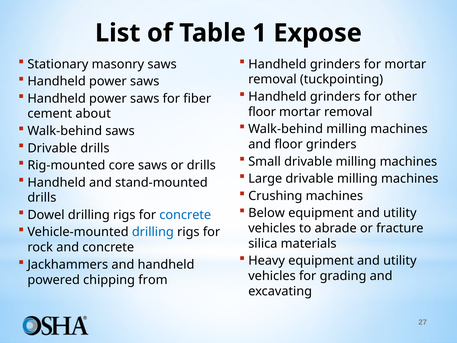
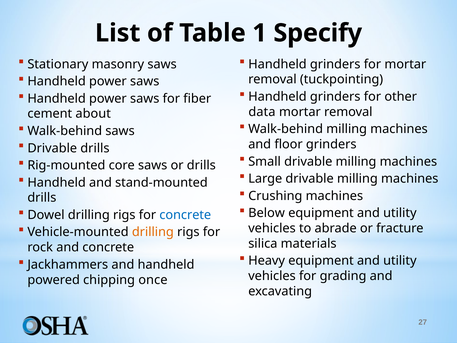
Expose: Expose -> Specify
floor at (262, 112): floor -> data
drilling at (153, 232) colour: blue -> orange
from: from -> once
